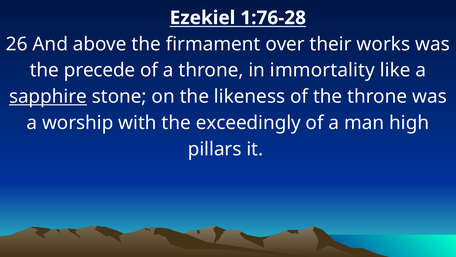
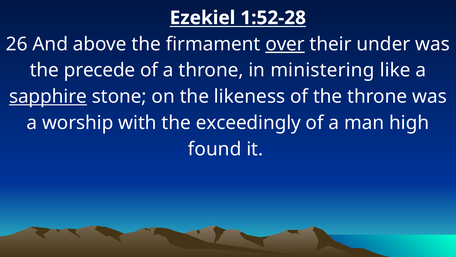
1:76-28: 1:76-28 -> 1:52-28
over underline: none -> present
works: works -> under
immortality: immortality -> ministering
pillars: pillars -> found
